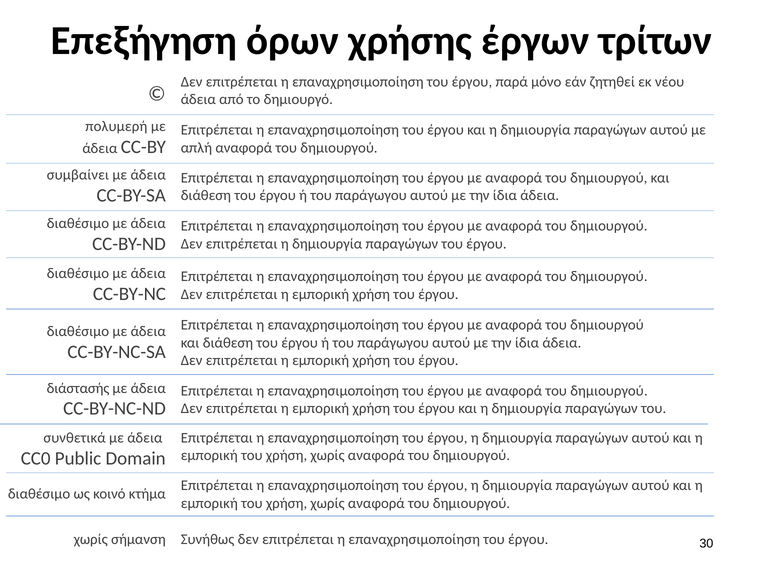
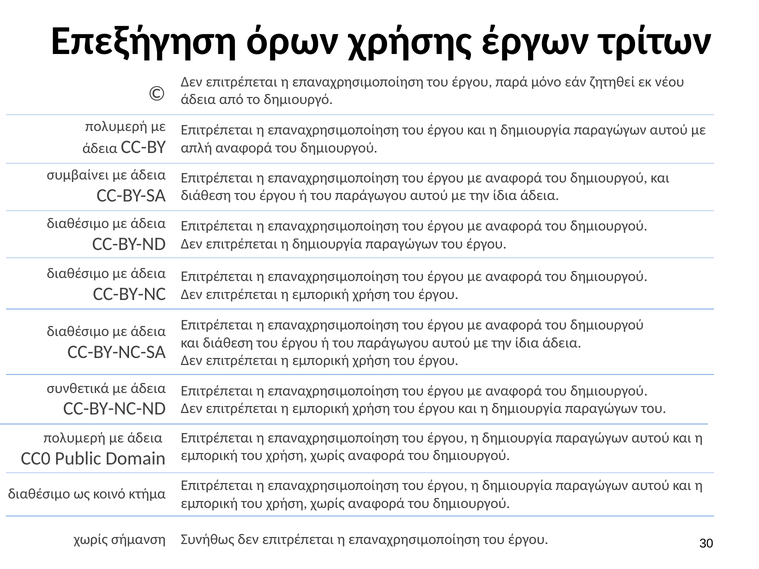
διάστασής: διάστασής -> συνθετικά
συνθετικά at (75, 438): συνθετικά -> πολυμερή
